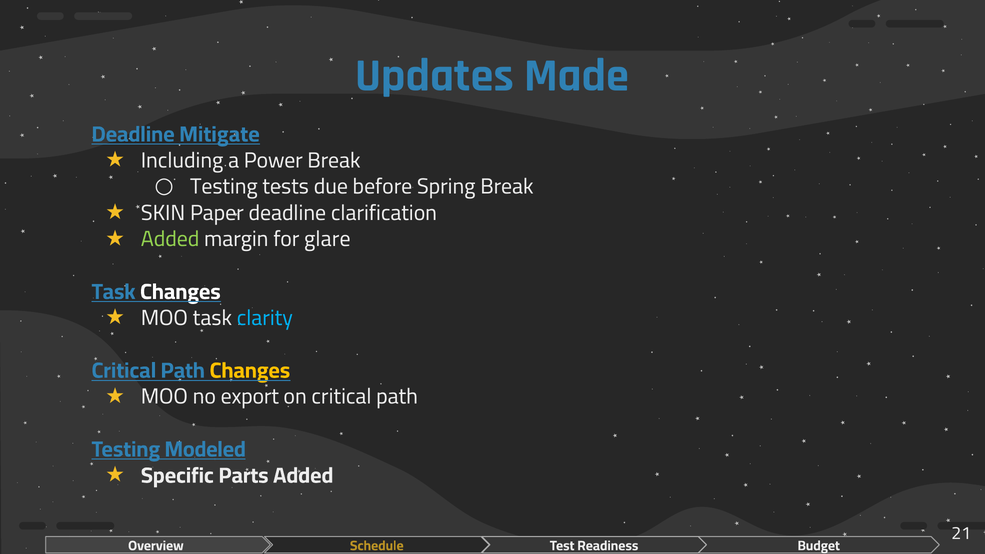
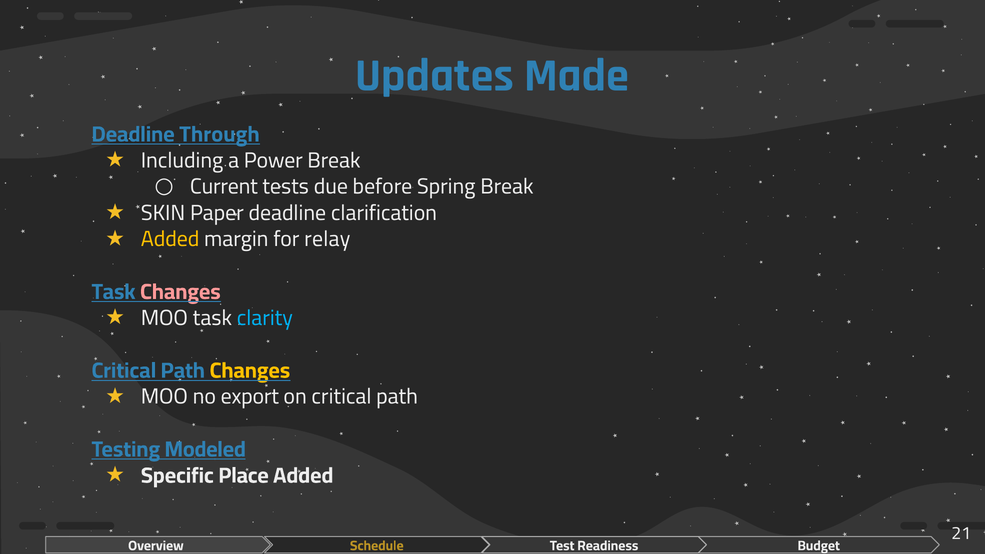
Mitigate: Mitigate -> Through
Testing at (224, 187): Testing -> Current
Added at (170, 239) colour: light green -> yellow
glare: glare -> relay
Changes at (180, 292) colour: white -> pink
Parts: Parts -> Place
